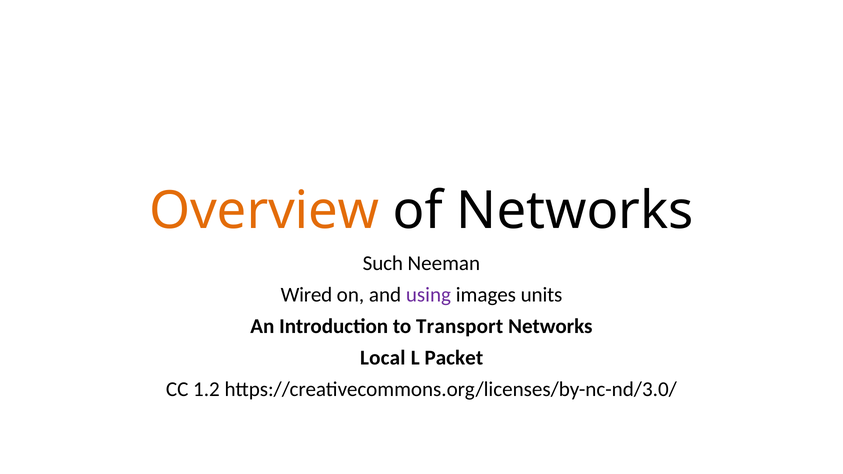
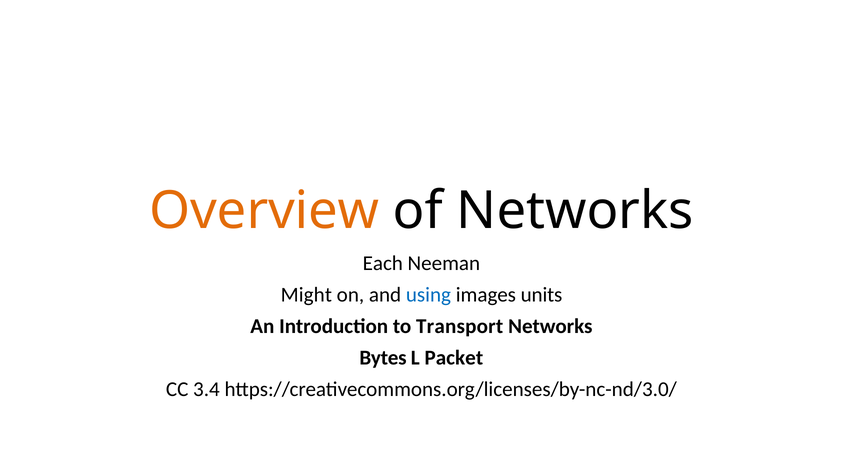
Such: Such -> Each
Wired: Wired -> Might
using colour: purple -> blue
Local: Local -> Bytes
1.2: 1.2 -> 3.4
